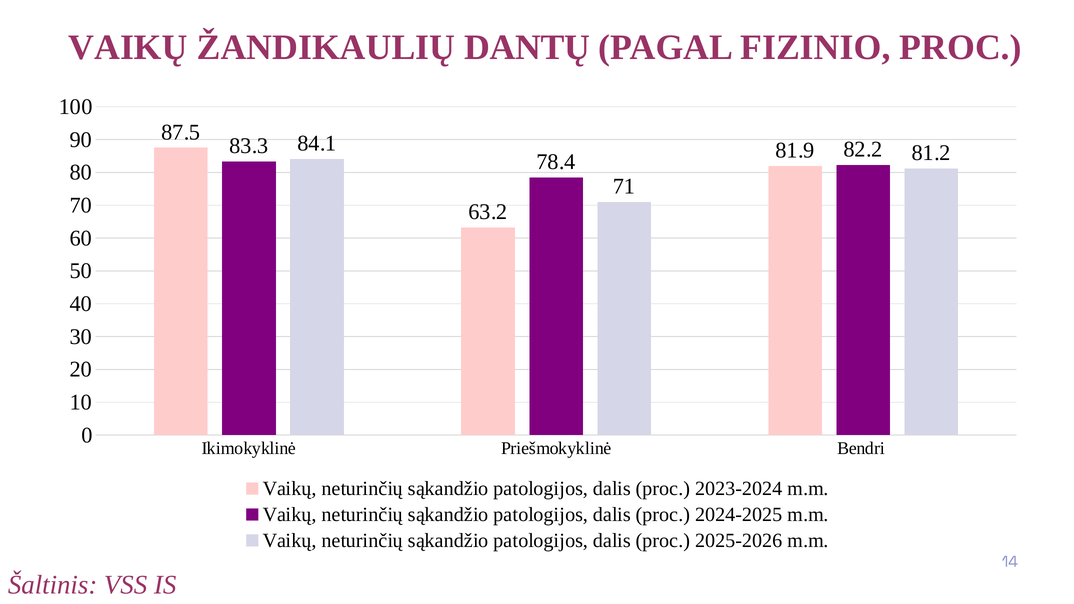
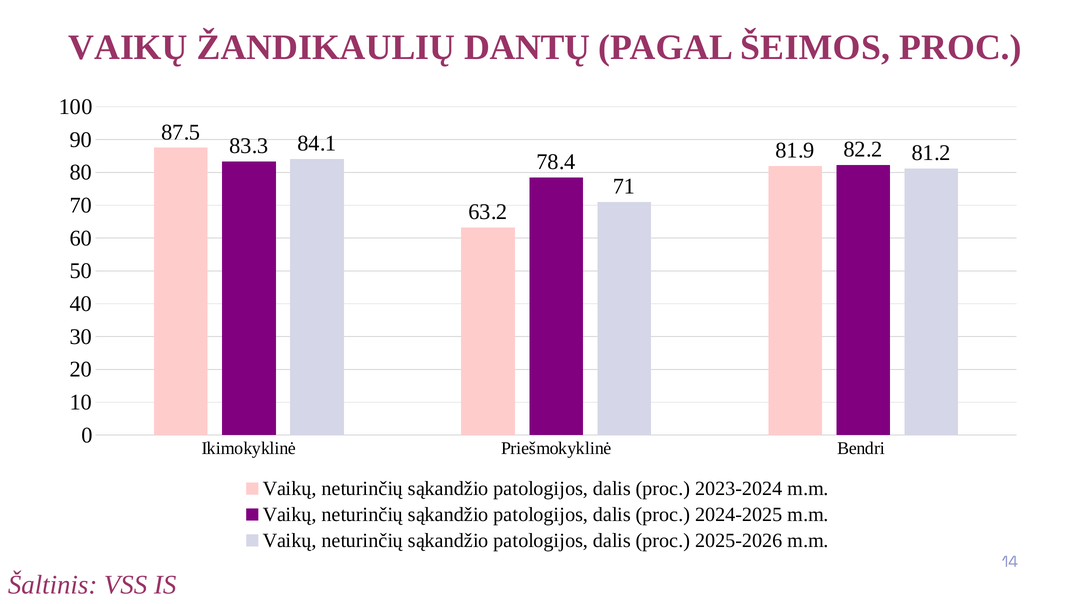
FIZINIO: FIZINIO -> ŠEIMOS
